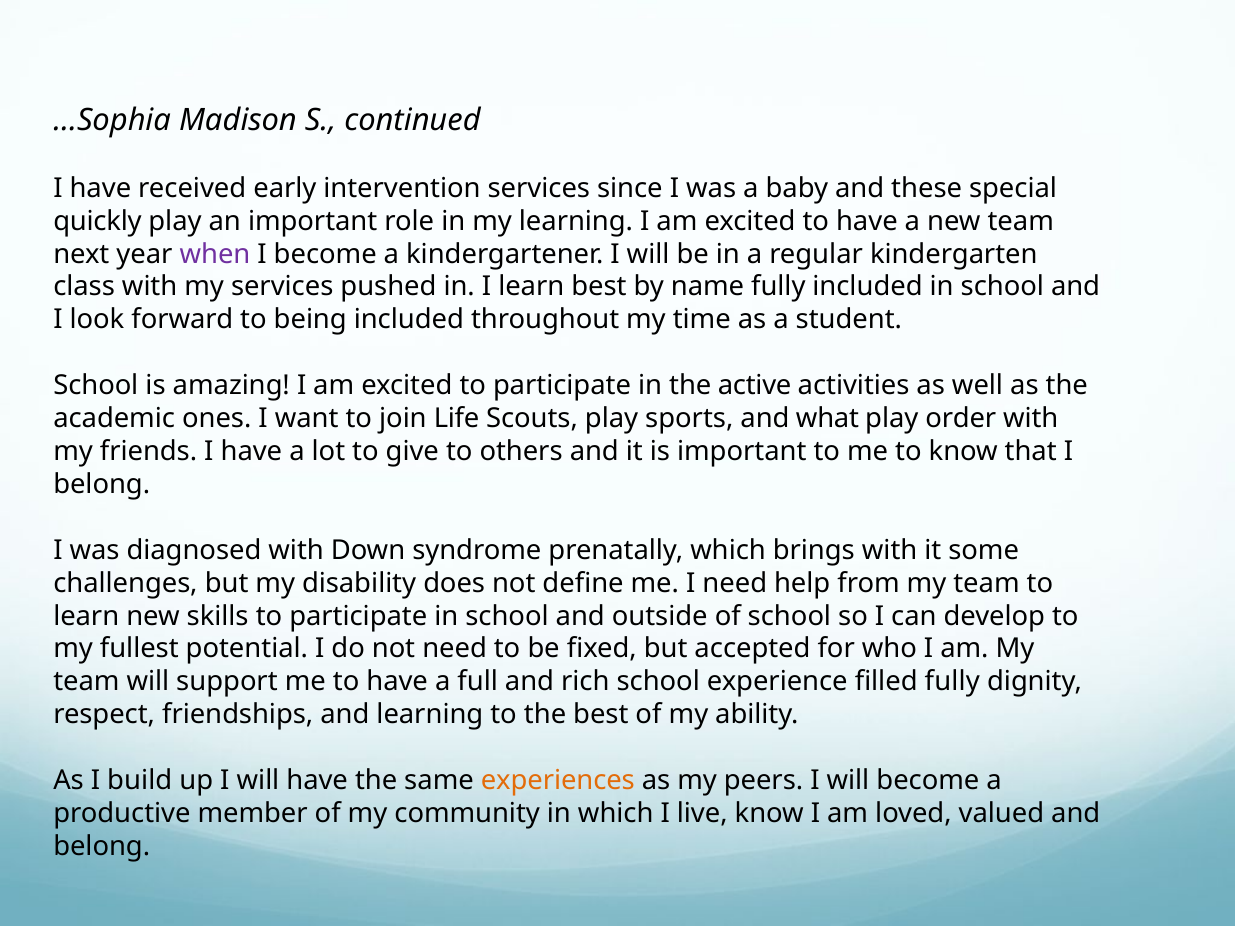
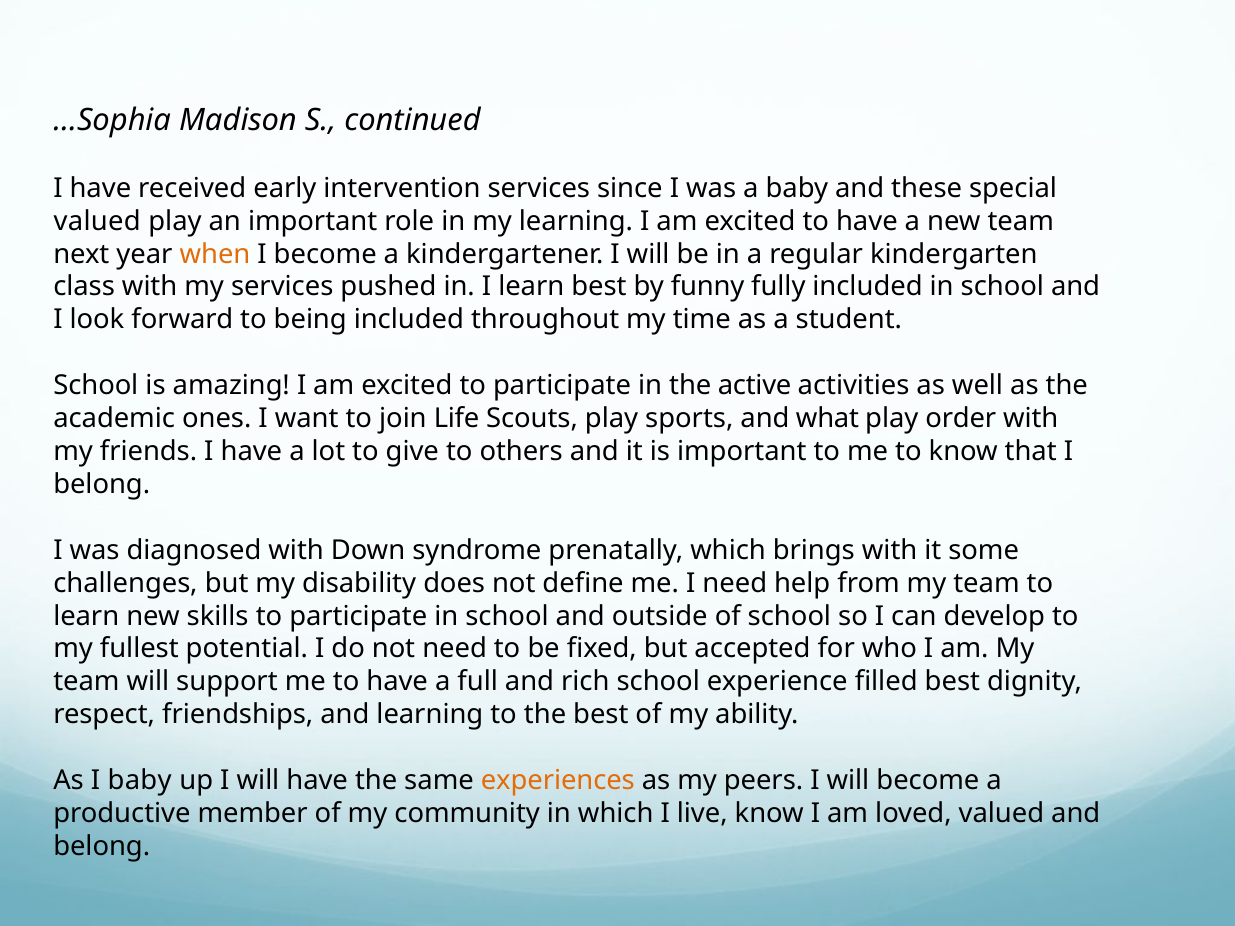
quickly at (97, 221): quickly -> valued
when colour: purple -> orange
name: name -> funny
filled fully: fully -> best
I build: build -> baby
